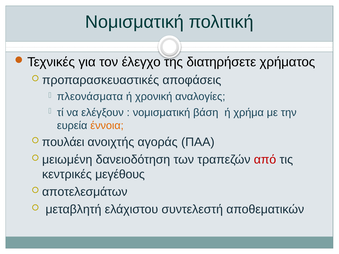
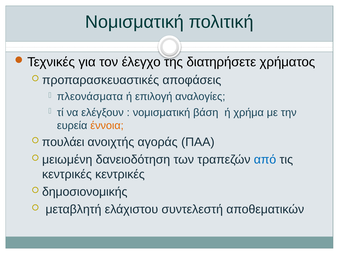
χρονική: χρονική -> επιλογή
από colour: red -> blue
κεντρικές μεγέθους: μεγέθους -> κεντρικές
αποτελεσμάτων: αποτελεσμάτων -> δημοσιονομικής
